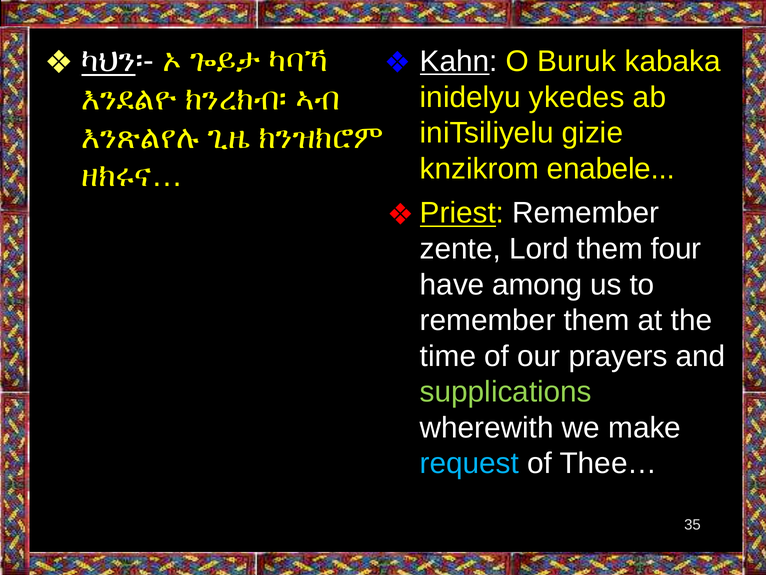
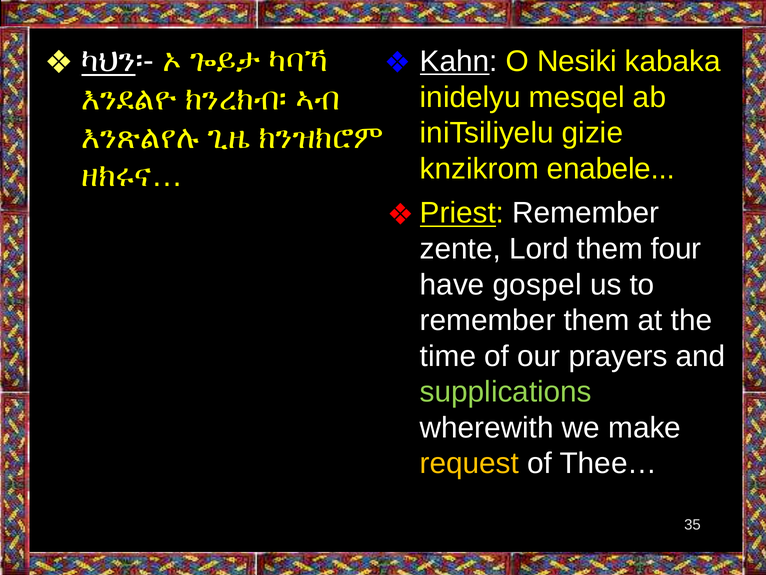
Buruk: Buruk -> Nesiki
ykedes: ykedes -> mesqel
among: among -> gospel
request colour: light blue -> yellow
